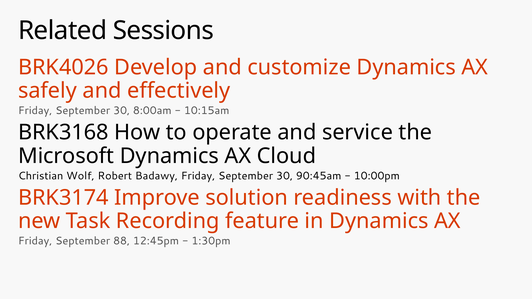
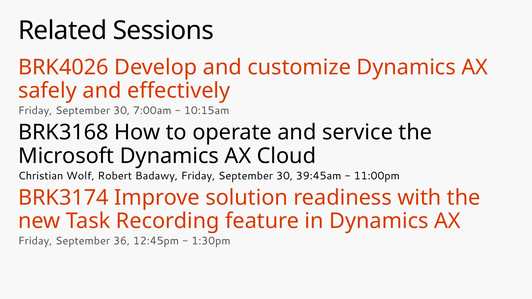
8:00am: 8:00am -> 7:00am
90:45am: 90:45am -> 39:45am
10:00pm: 10:00pm -> 11:00pm
88: 88 -> 36
